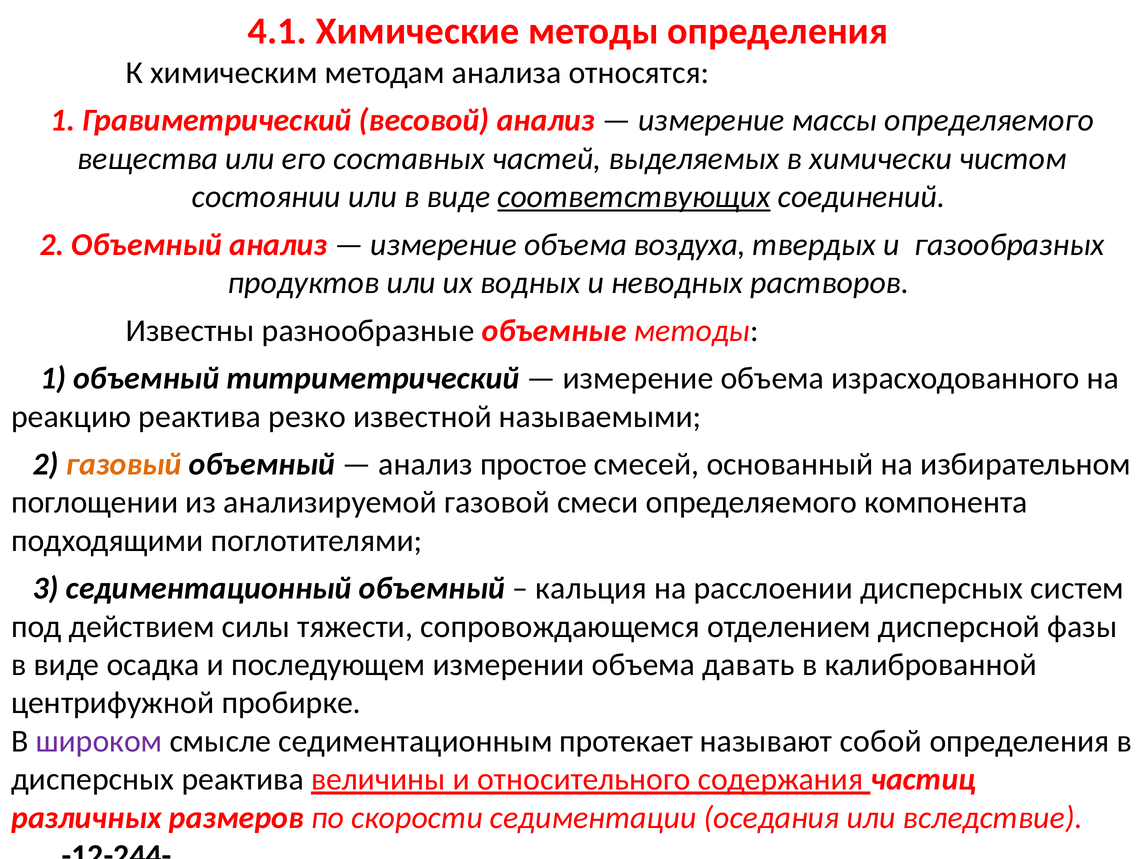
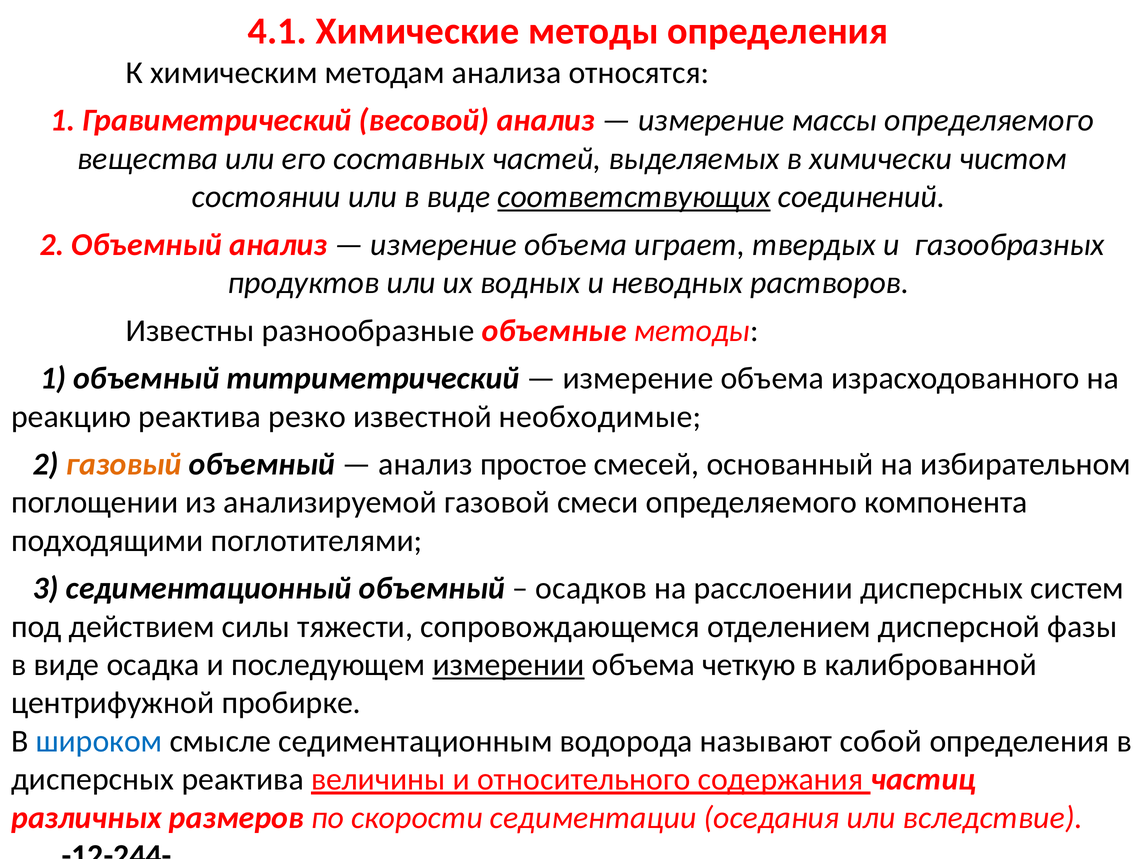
воздуха: воздуха -> играет
называемыми: называемыми -> необходимые
кальция: кальция -> осадков
измерении underline: none -> present
давать: давать -> четкую
широком colour: purple -> blue
протекает: протекает -> водорода
